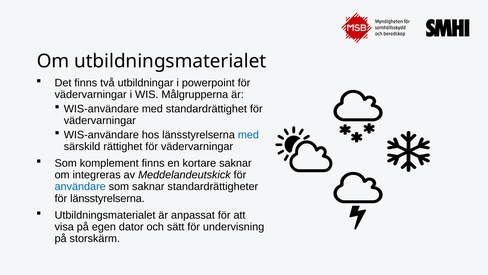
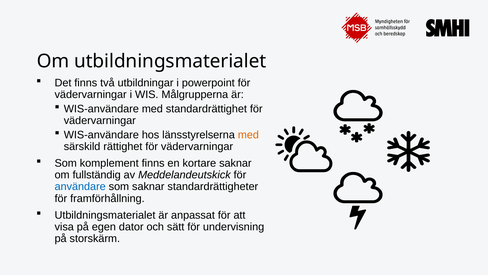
med at (248, 135) colour: blue -> orange
integreras: integreras -> fullständig
för länsstyrelserna: länsstyrelserna -> framförhållning
